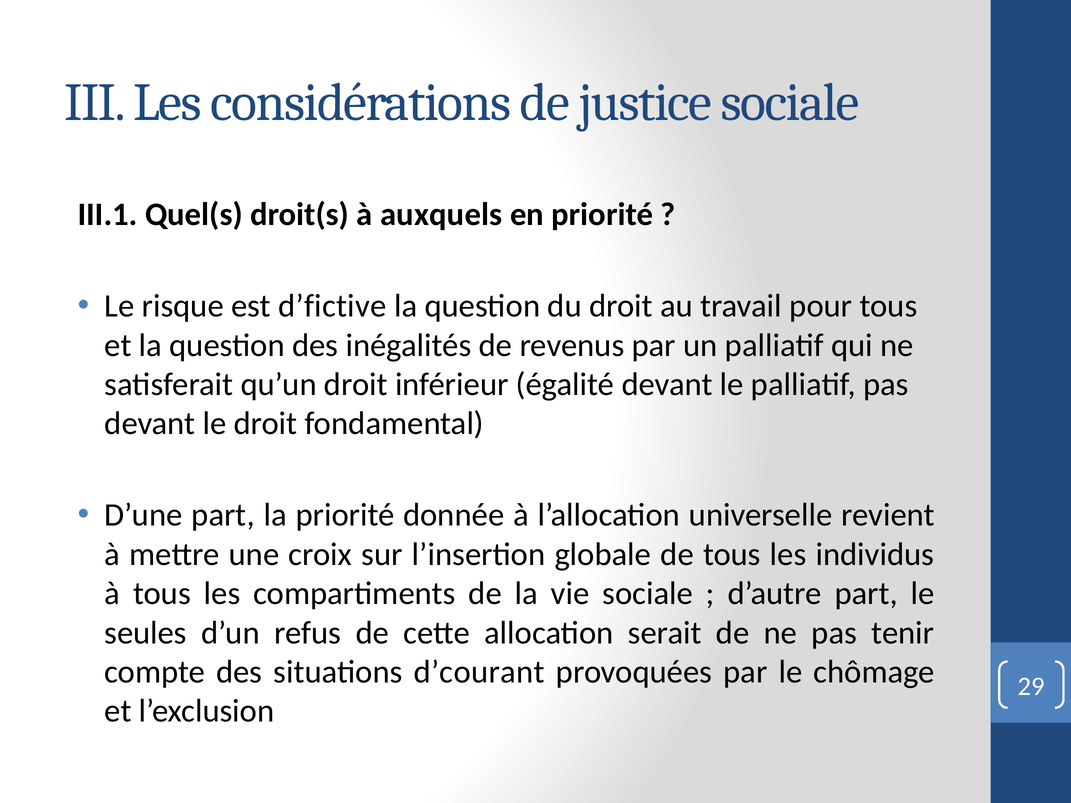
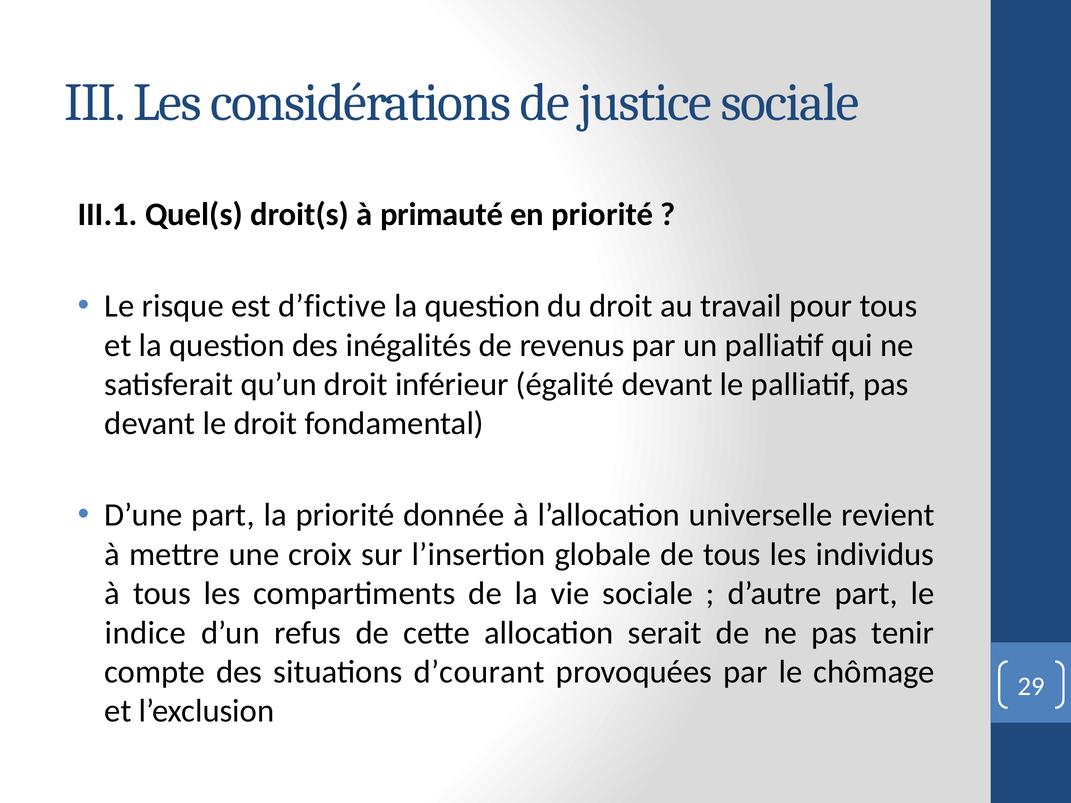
auxquels: auxquels -> primauté
seules: seules -> indice
